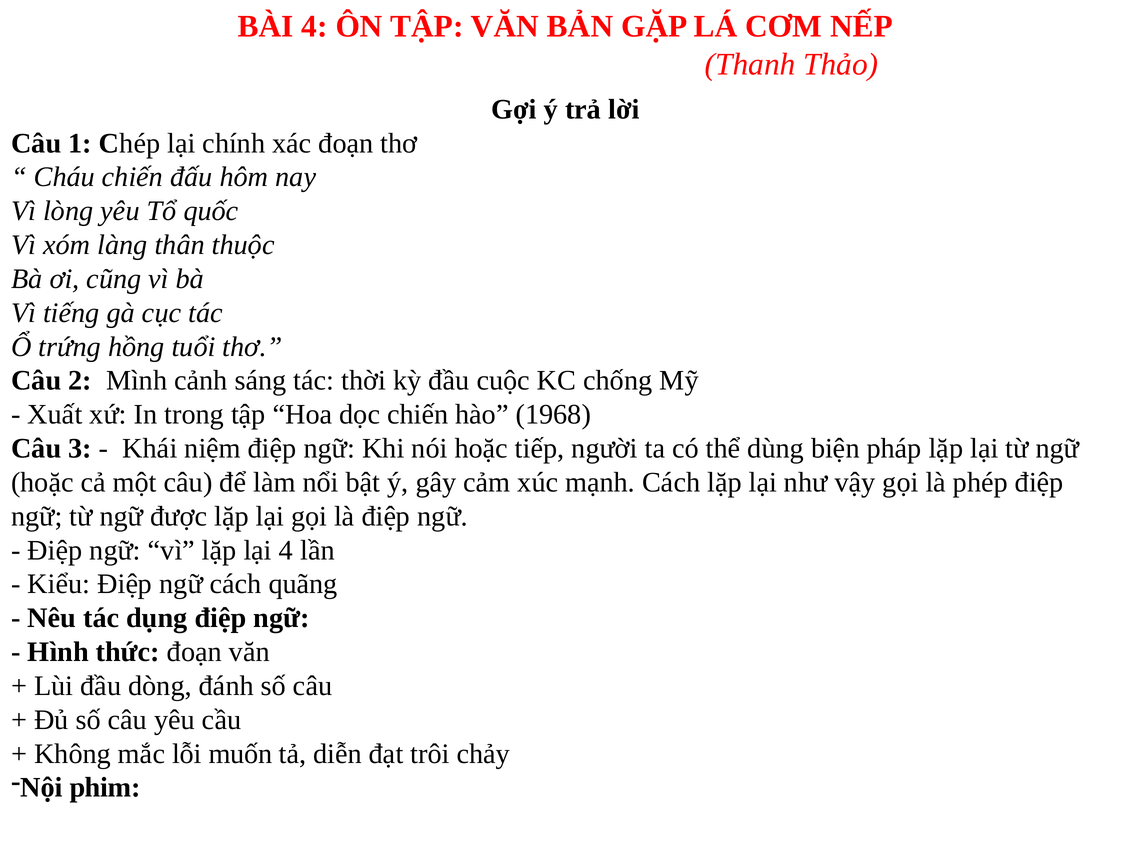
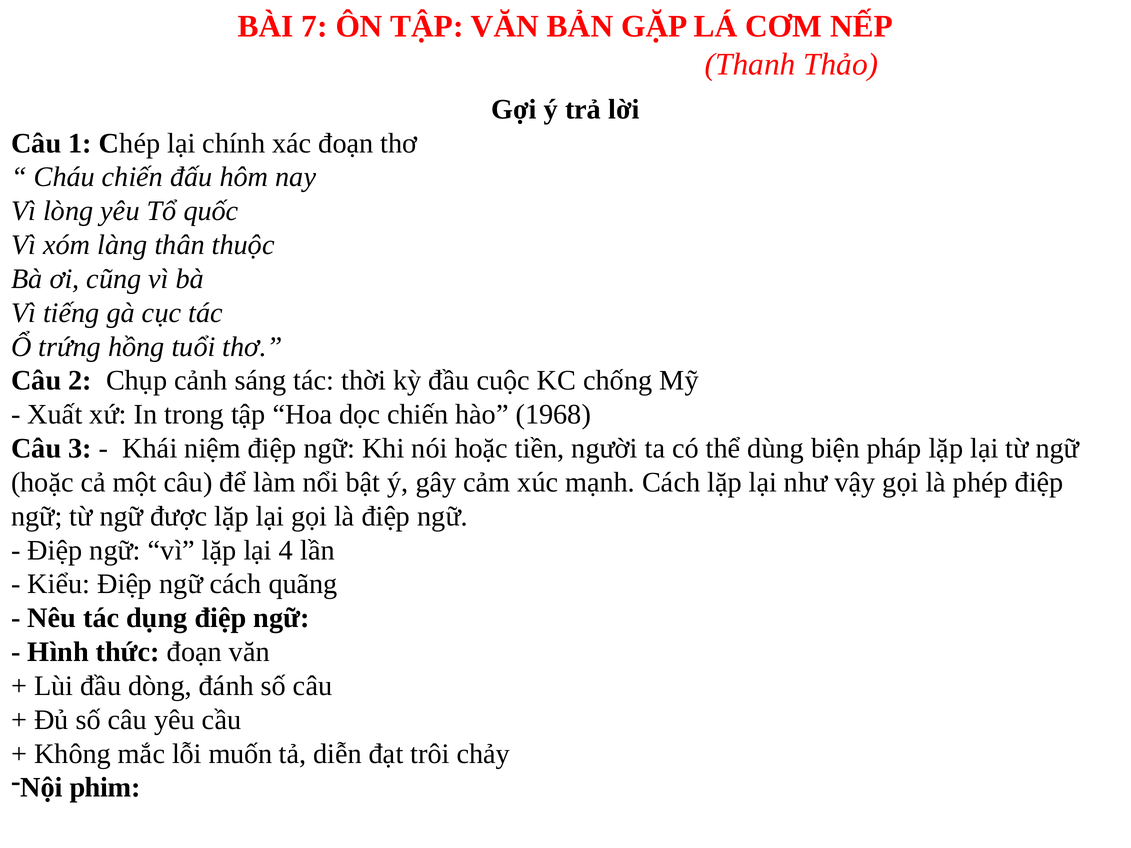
BÀI 4: 4 -> 7
Mình: Mình -> Chụp
tiếp: tiếp -> tiền
